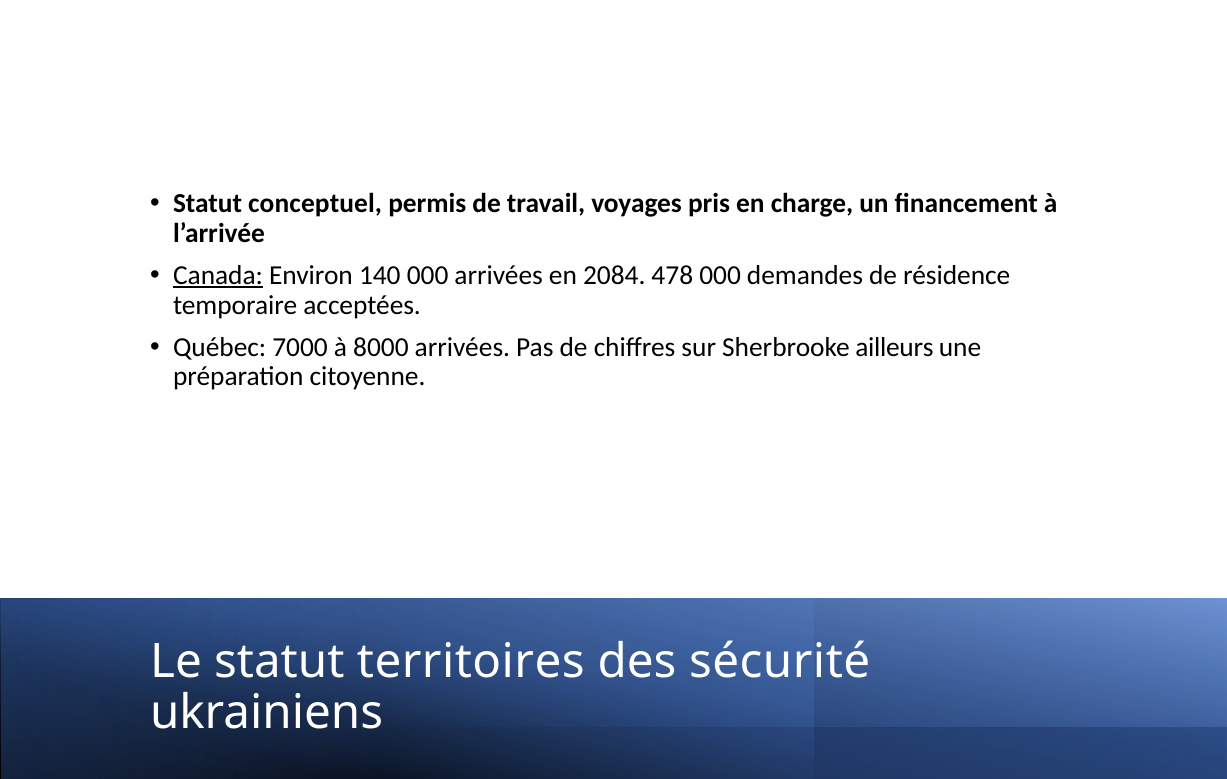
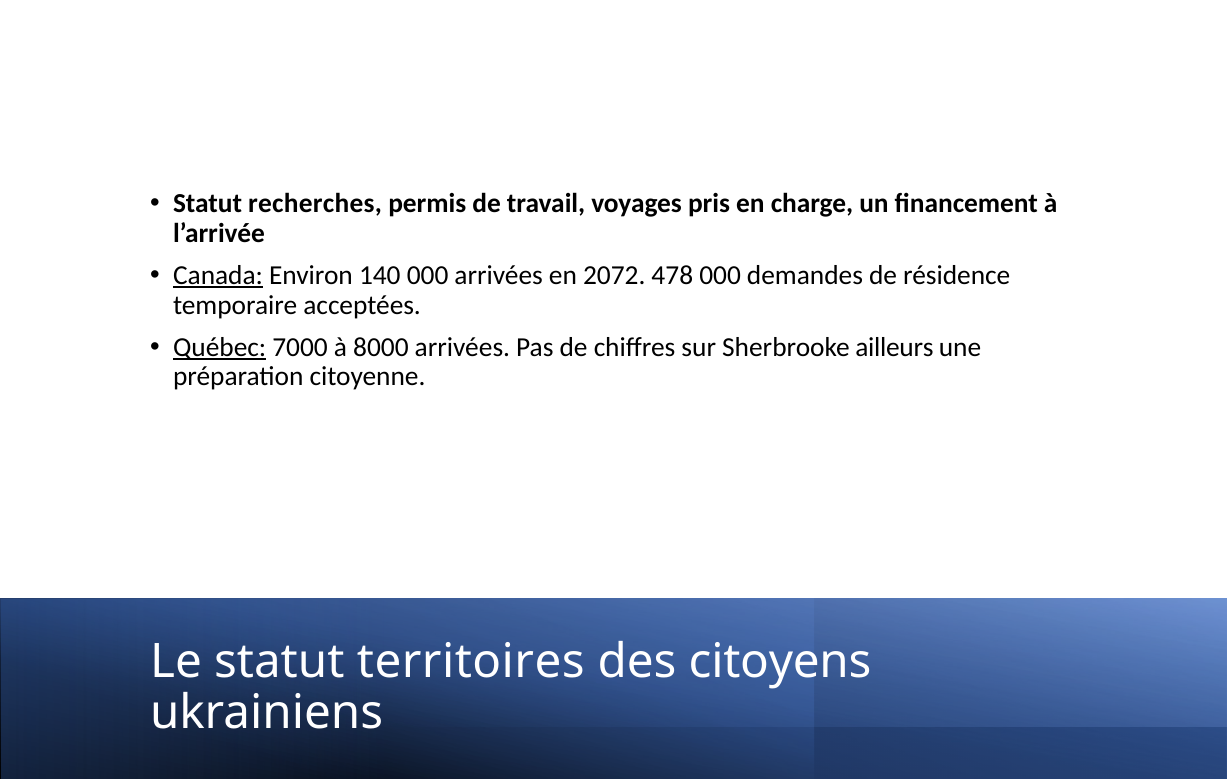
conceptuel: conceptuel -> recherches
2084: 2084 -> 2072
Québec underline: none -> present
sécurité: sécurité -> citoyens
